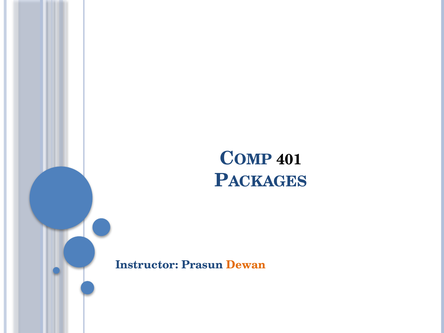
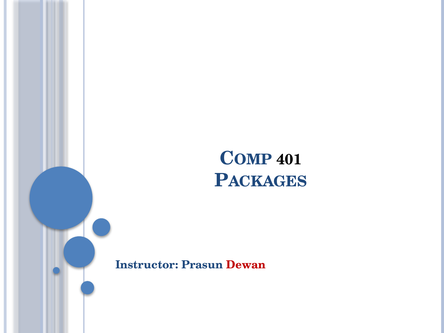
Dewan colour: orange -> red
